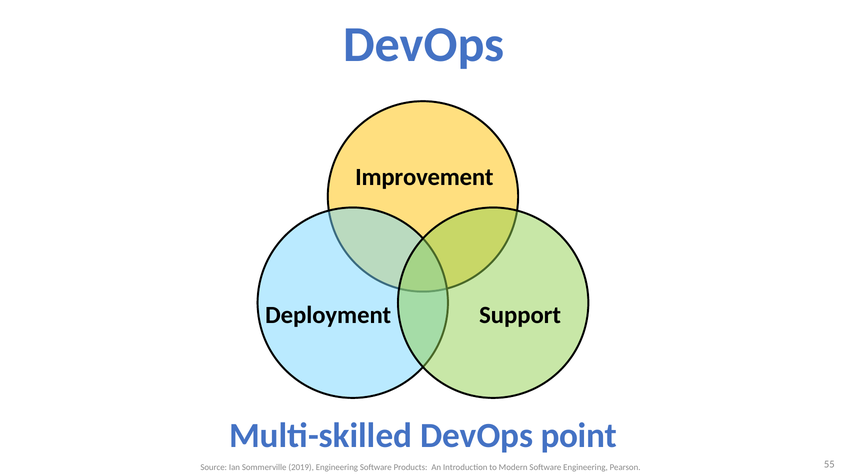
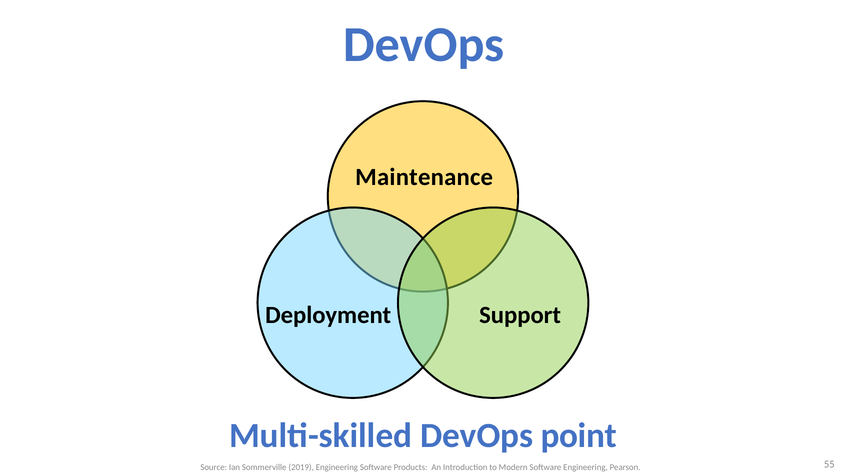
Improvement: Improvement -> Maintenance
